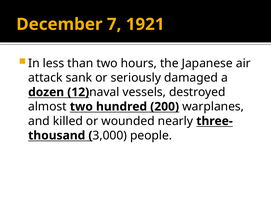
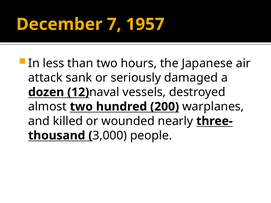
1921: 1921 -> 1957
